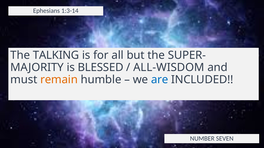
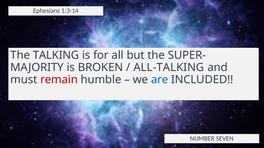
BLESSED: BLESSED -> BROKEN
ALL-WISDOM: ALL-WISDOM -> ALL-TALKING
remain colour: orange -> red
